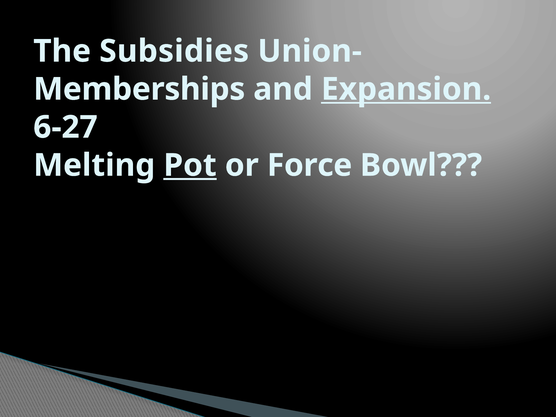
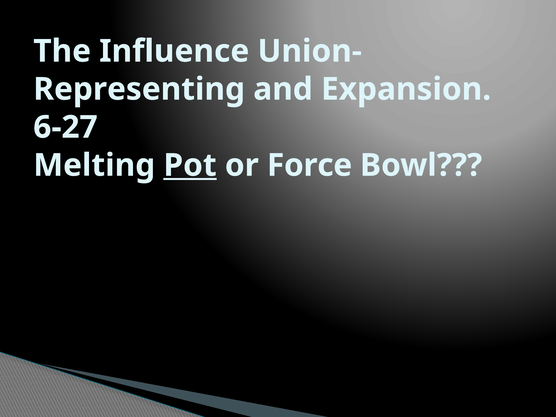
Subsidies: Subsidies -> Influence
Memberships: Memberships -> Representing
Expansion underline: present -> none
